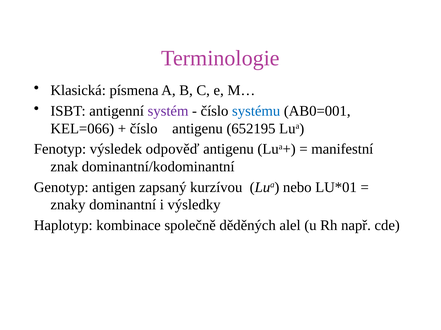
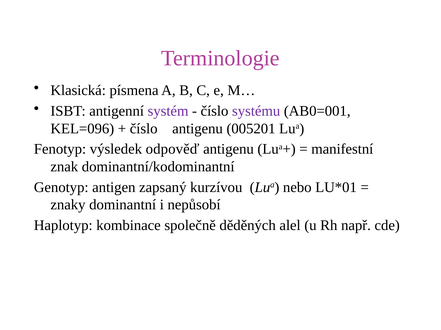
systému colour: blue -> purple
KEL=066: KEL=066 -> KEL=096
652195: 652195 -> 005201
výsledky: výsledky -> nepůsobí
